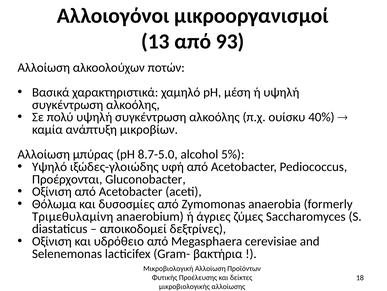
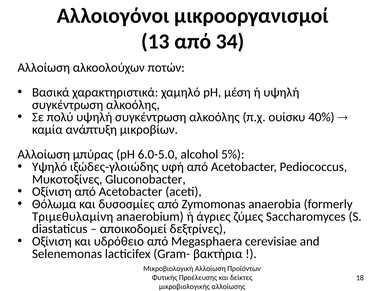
93: 93 -> 34
8.7-5.0: 8.7-5.0 -> 6.0-5.0
Προέρχονται: Προέρχονται -> Μυκοτοξίνες
